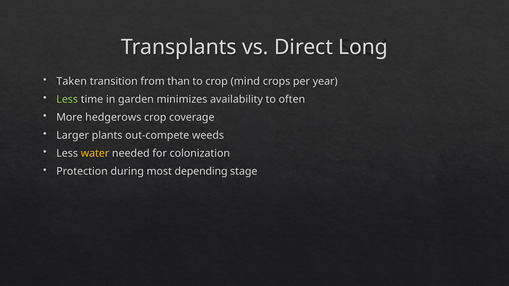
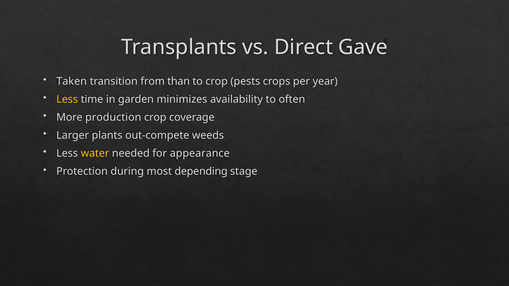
Long: Long -> Gave
mind: mind -> pests
Less at (67, 99) colour: light green -> yellow
hedgerows: hedgerows -> production
colonization: colonization -> appearance
